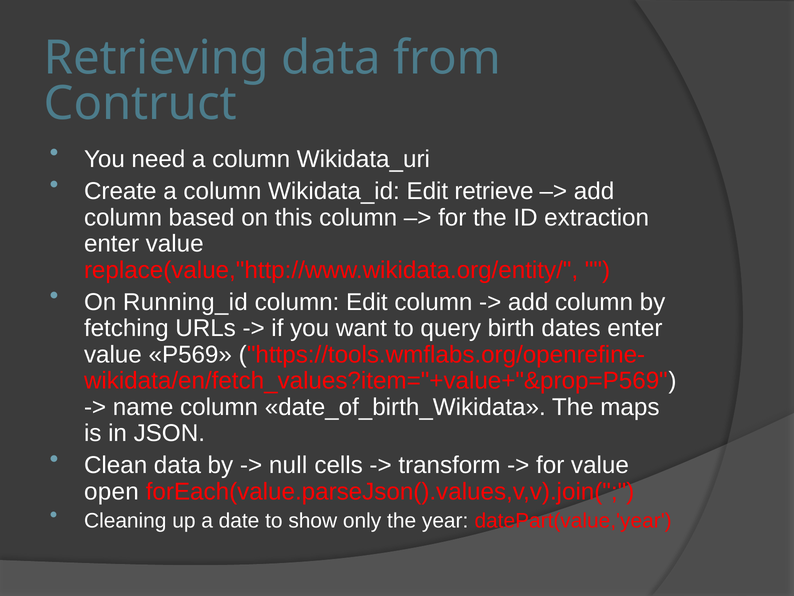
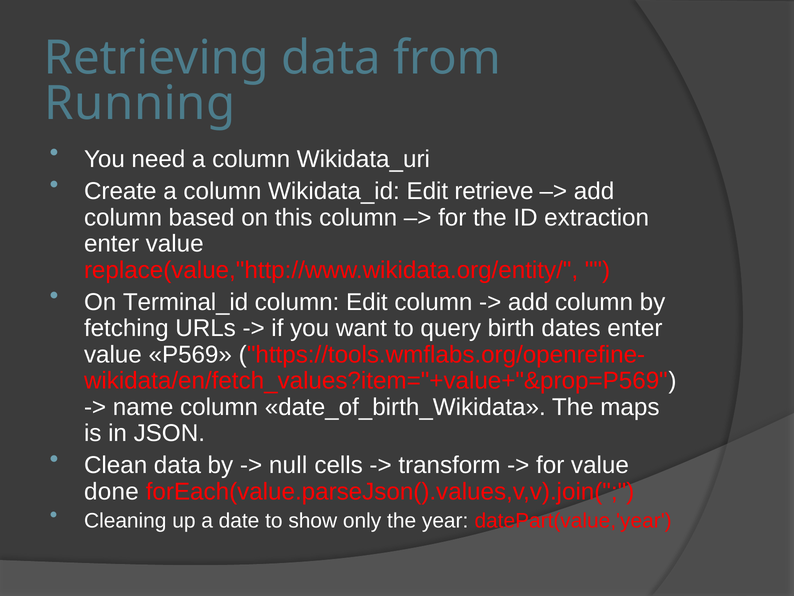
Contruct: Contruct -> Running
Running_id: Running_id -> Terminal_id
open: open -> done
